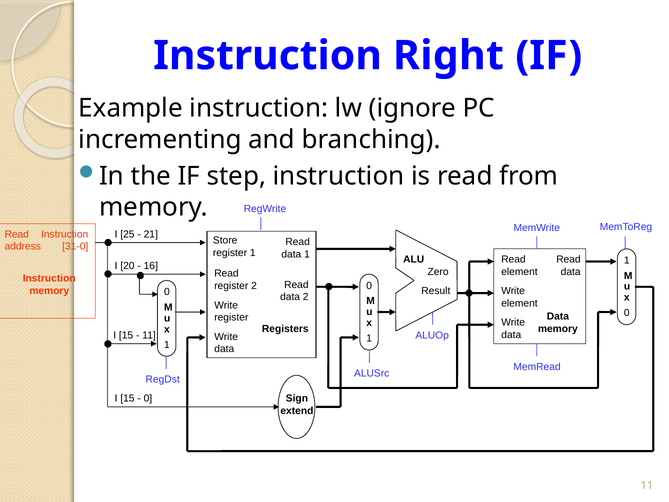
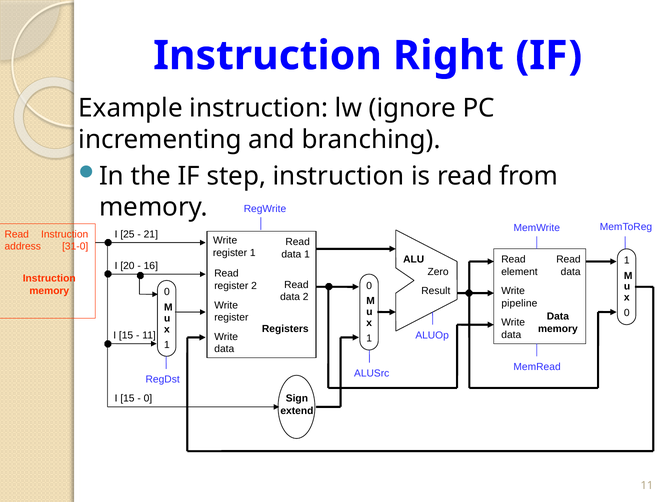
Store at (225, 240): Store -> Write
element at (519, 303): element -> pipeline
